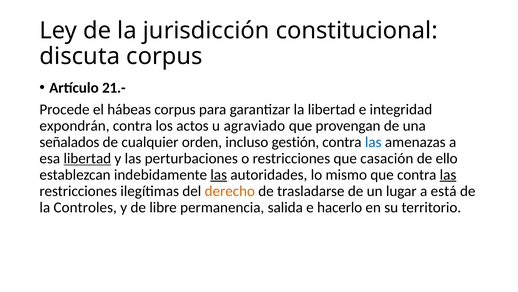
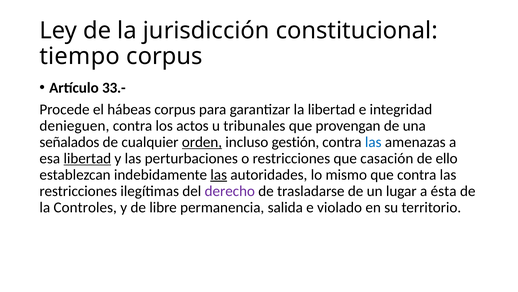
discuta: discuta -> tiempo
21.-: 21.- -> 33.-
expondrán: expondrán -> denieguen
agraviado: agraviado -> tribunales
orden underline: none -> present
las at (448, 174) underline: present -> none
derecho colour: orange -> purple
está: está -> ésta
hacerlo: hacerlo -> violado
